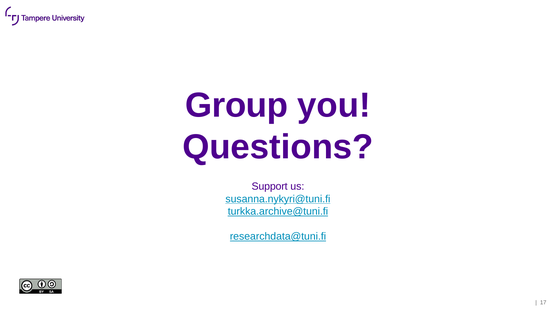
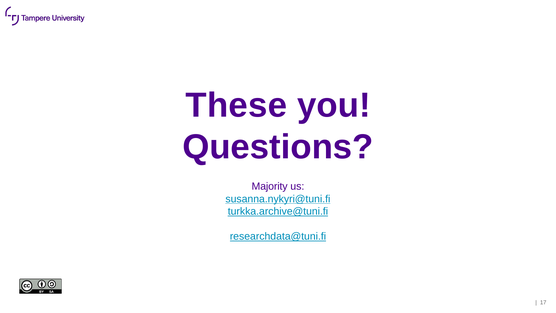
Group: Group -> These
Support: Support -> Majority
